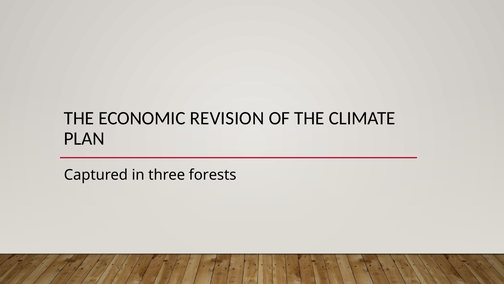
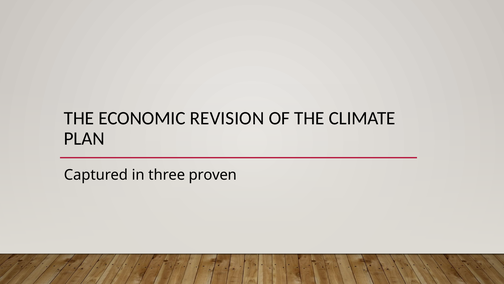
forests: forests -> proven
